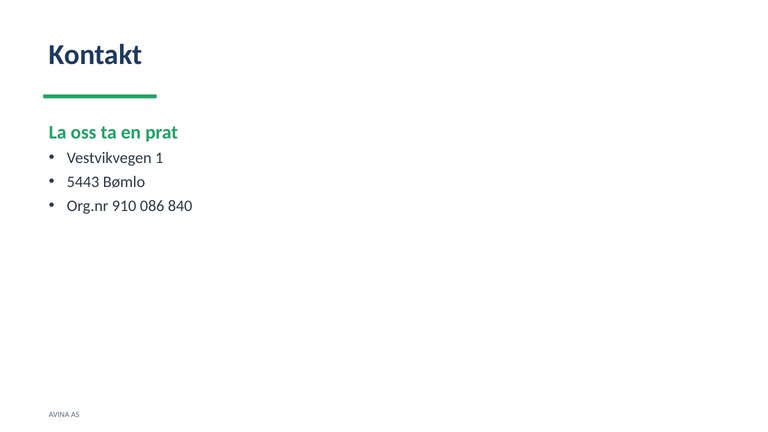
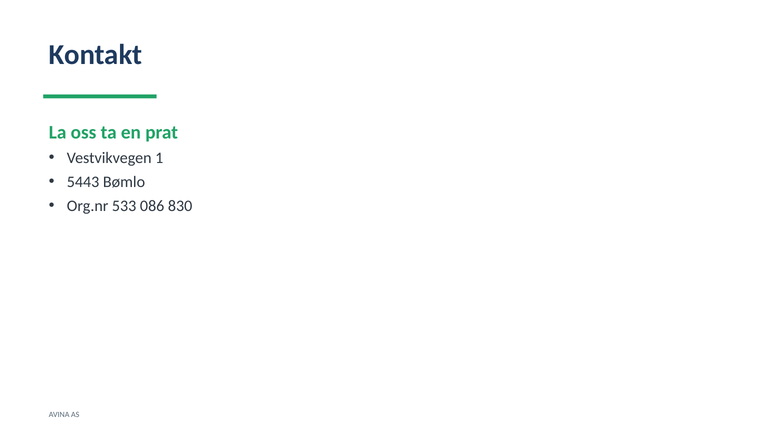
910: 910 -> 533
840: 840 -> 830
